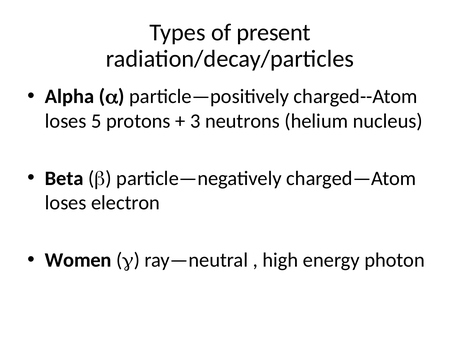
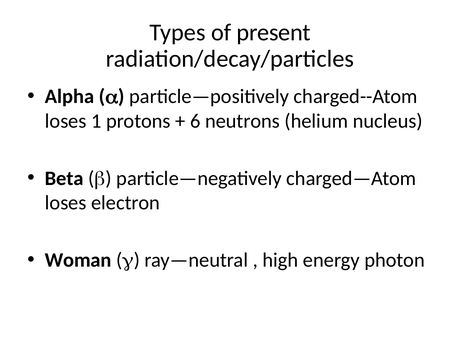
5: 5 -> 1
3: 3 -> 6
Women: Women -> Woman
